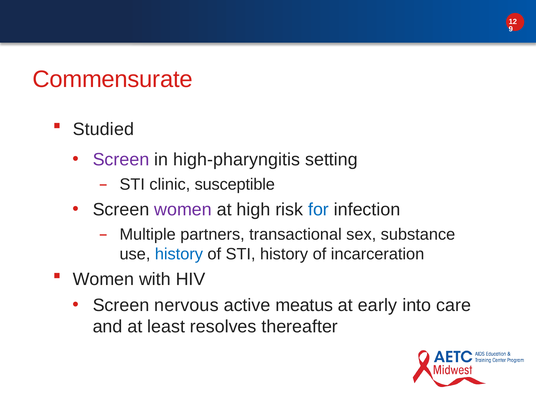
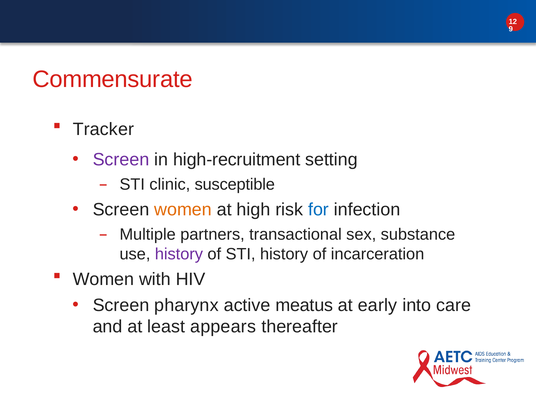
Studied: Studied -> Tracker
high-pharyngitis: high-pharyngitis -> high-recruitment
women at (183, 210) colour: purple -> orange
history at (179, 254) colour: blue -> purple
nervous: nervous -> pharynx
resolves: resolves -> appears
